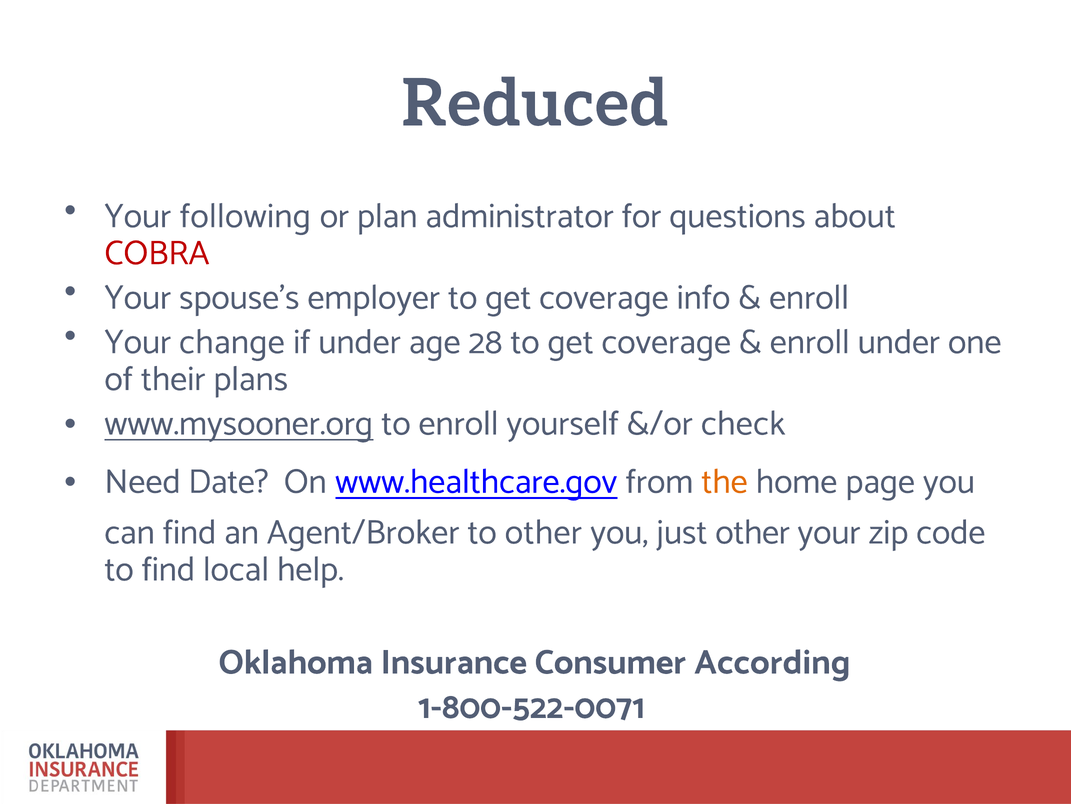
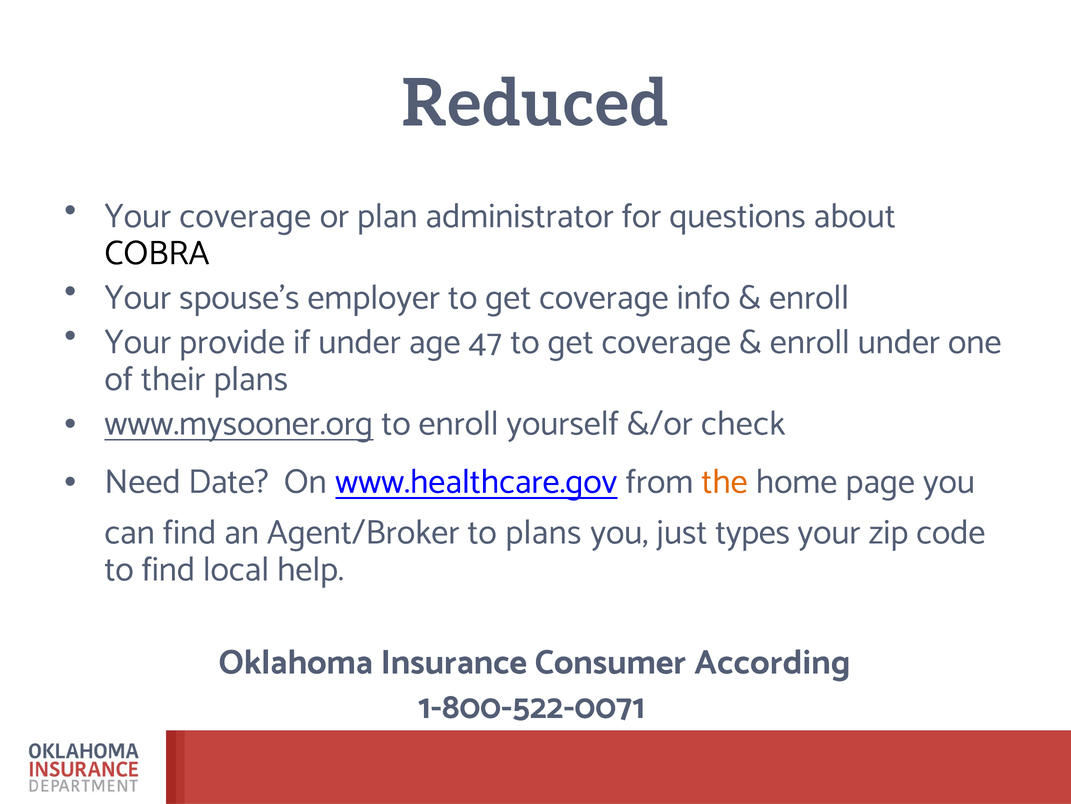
Your following: following -> coverage
COBRA colour: red -> black
change: change -> provide
28: 28 -> 47
to other: other -> plans
just other: other -> types
